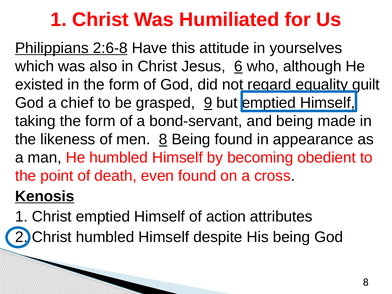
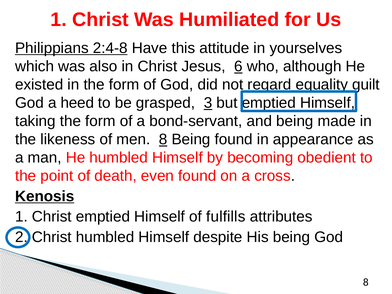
2:6-8: 2:6-8 -> 2:4-8
chief: chief -> heed
9: 9 -> 3
action: action -> fulfills
